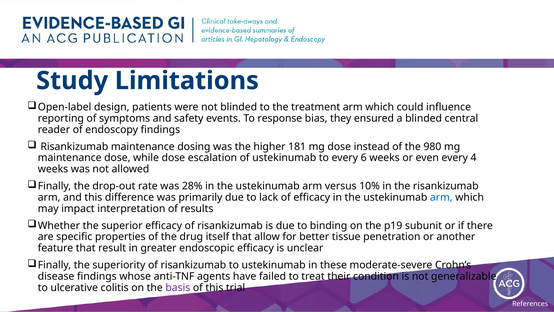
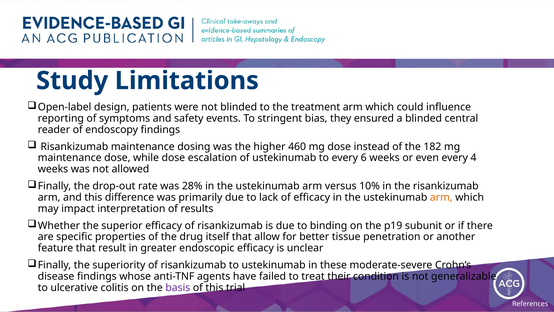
response: response -> stringent
181: 181 -> 460
980: 980 -> 182
arm at (441, 197) colour: blue -> orange
